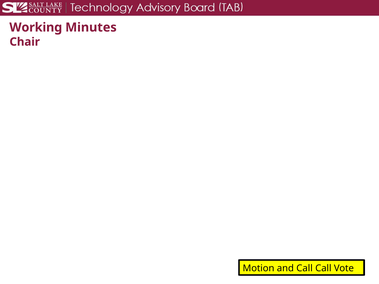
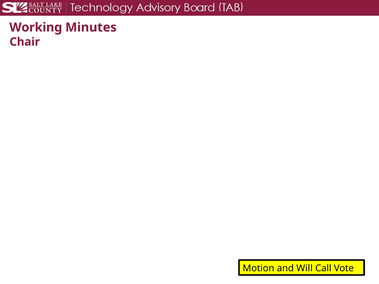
and Call: Call -> Will
